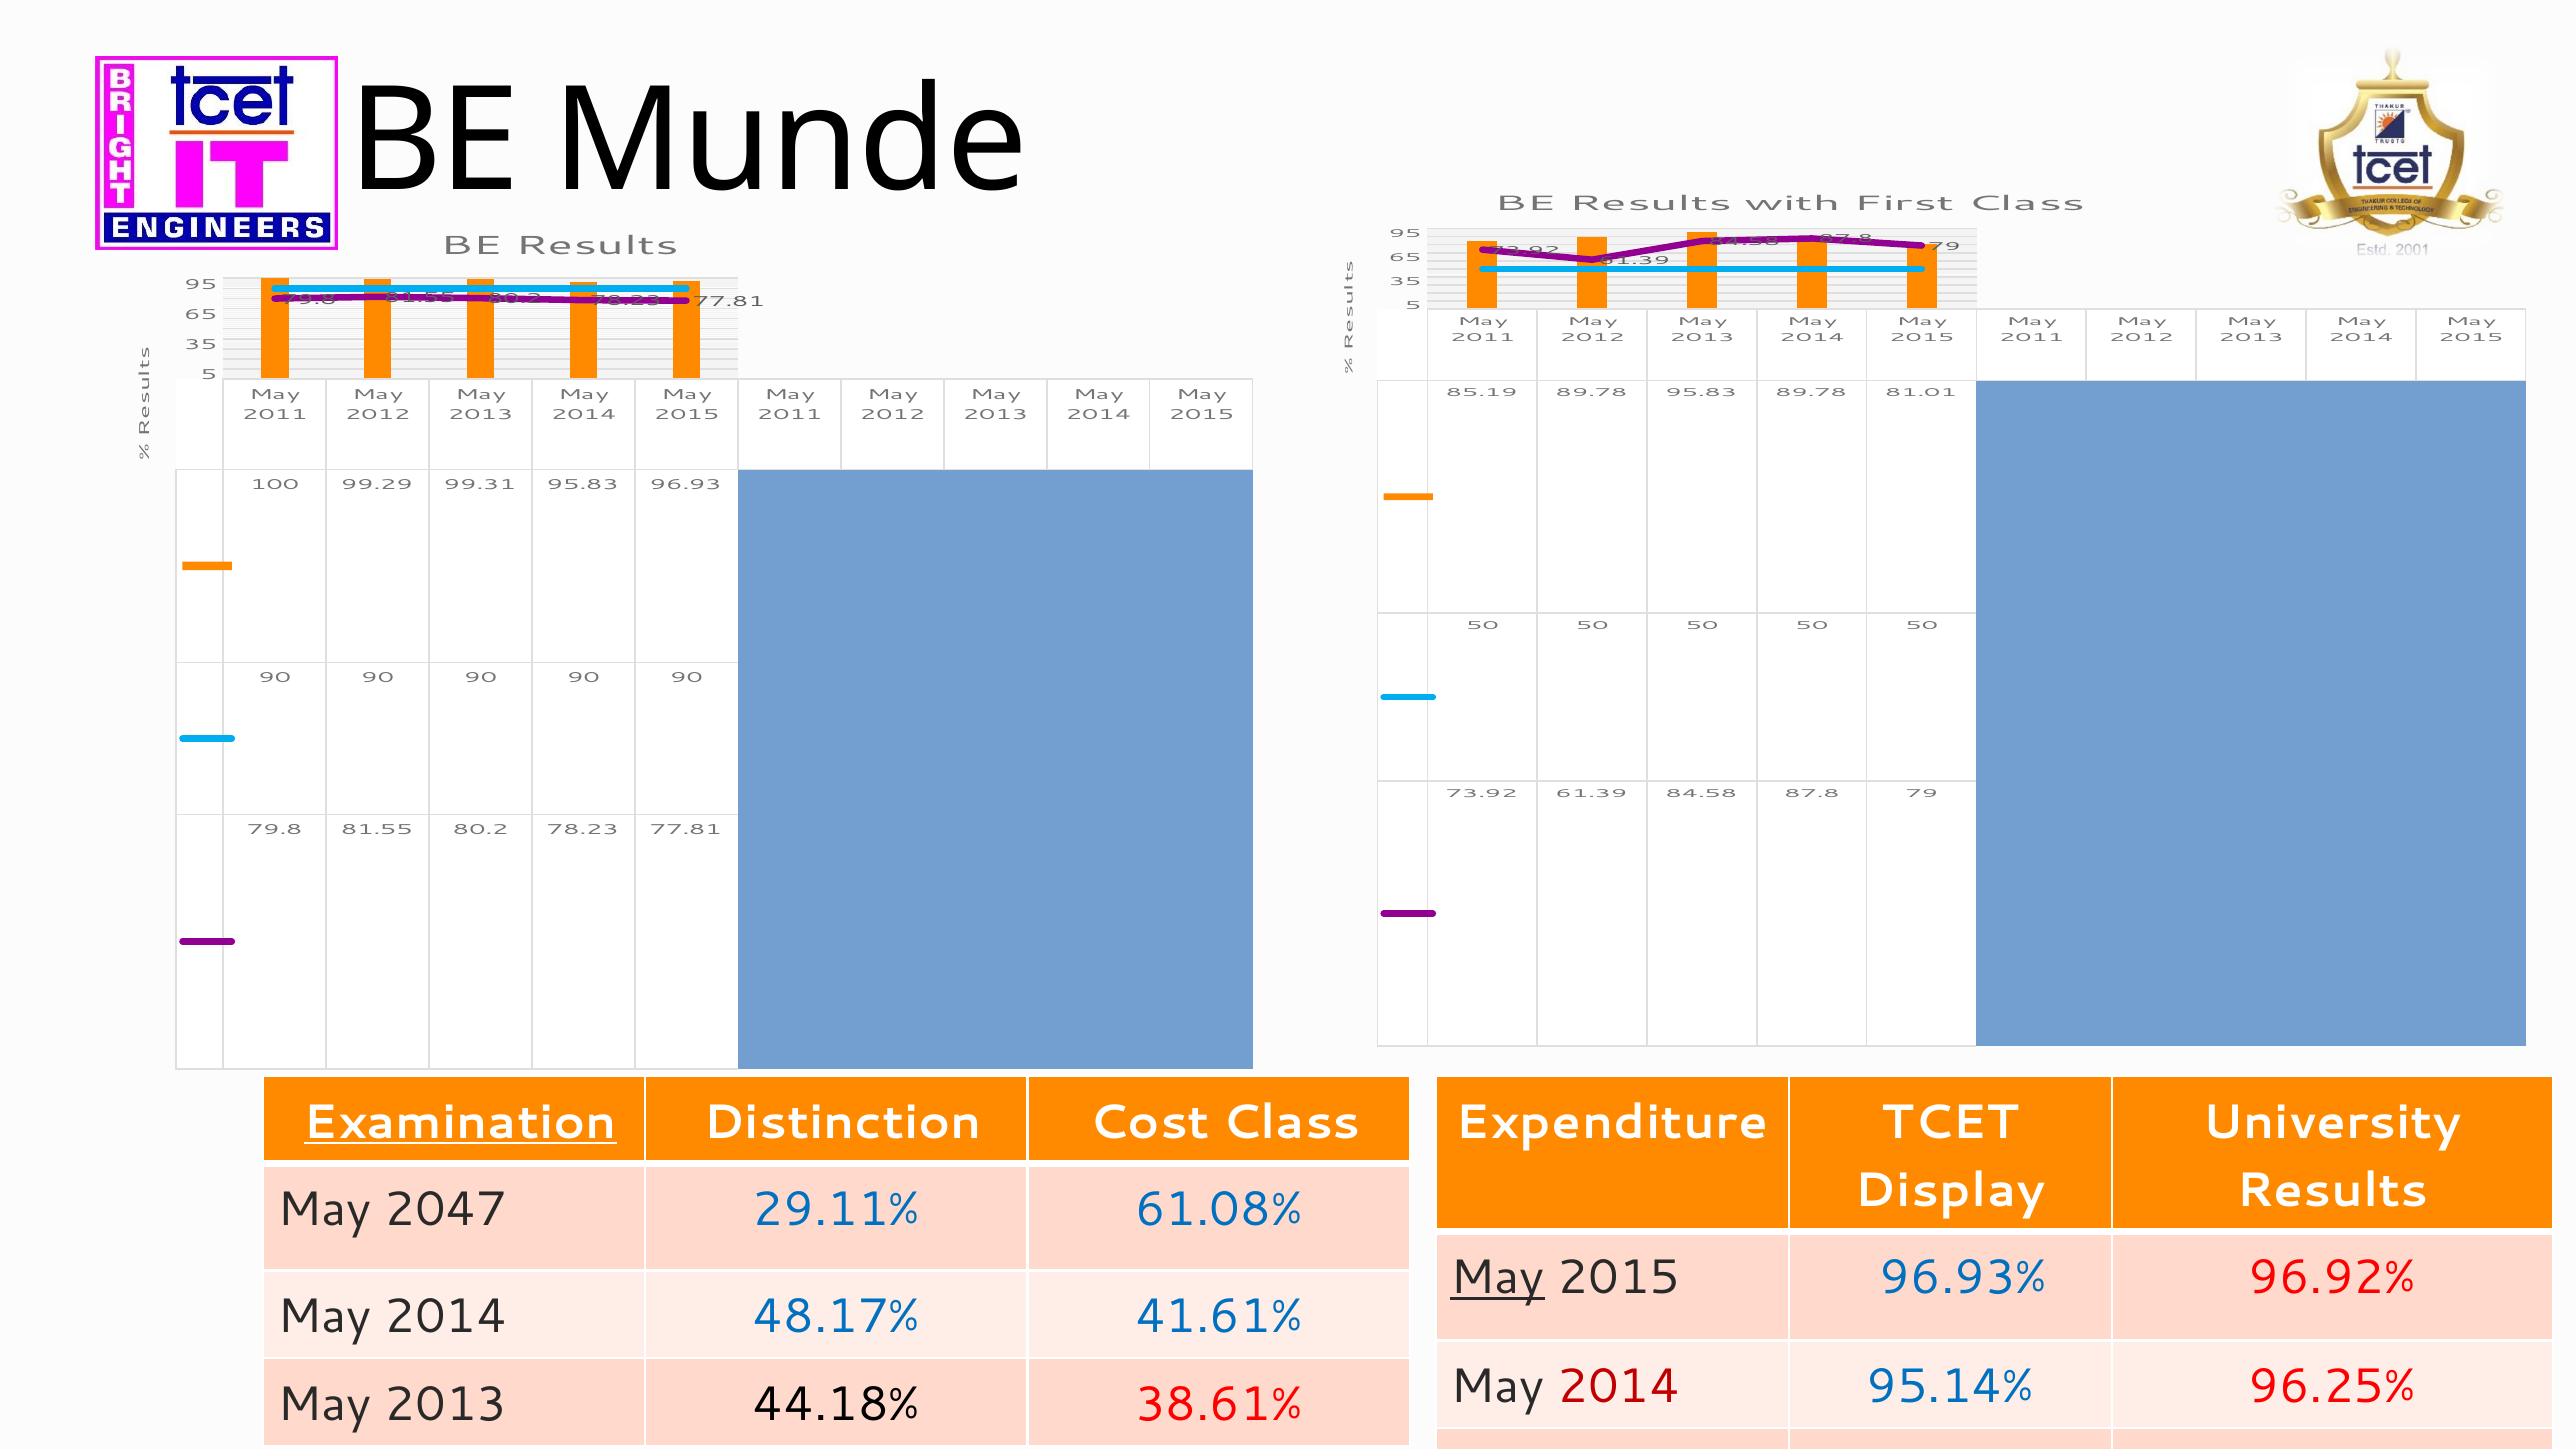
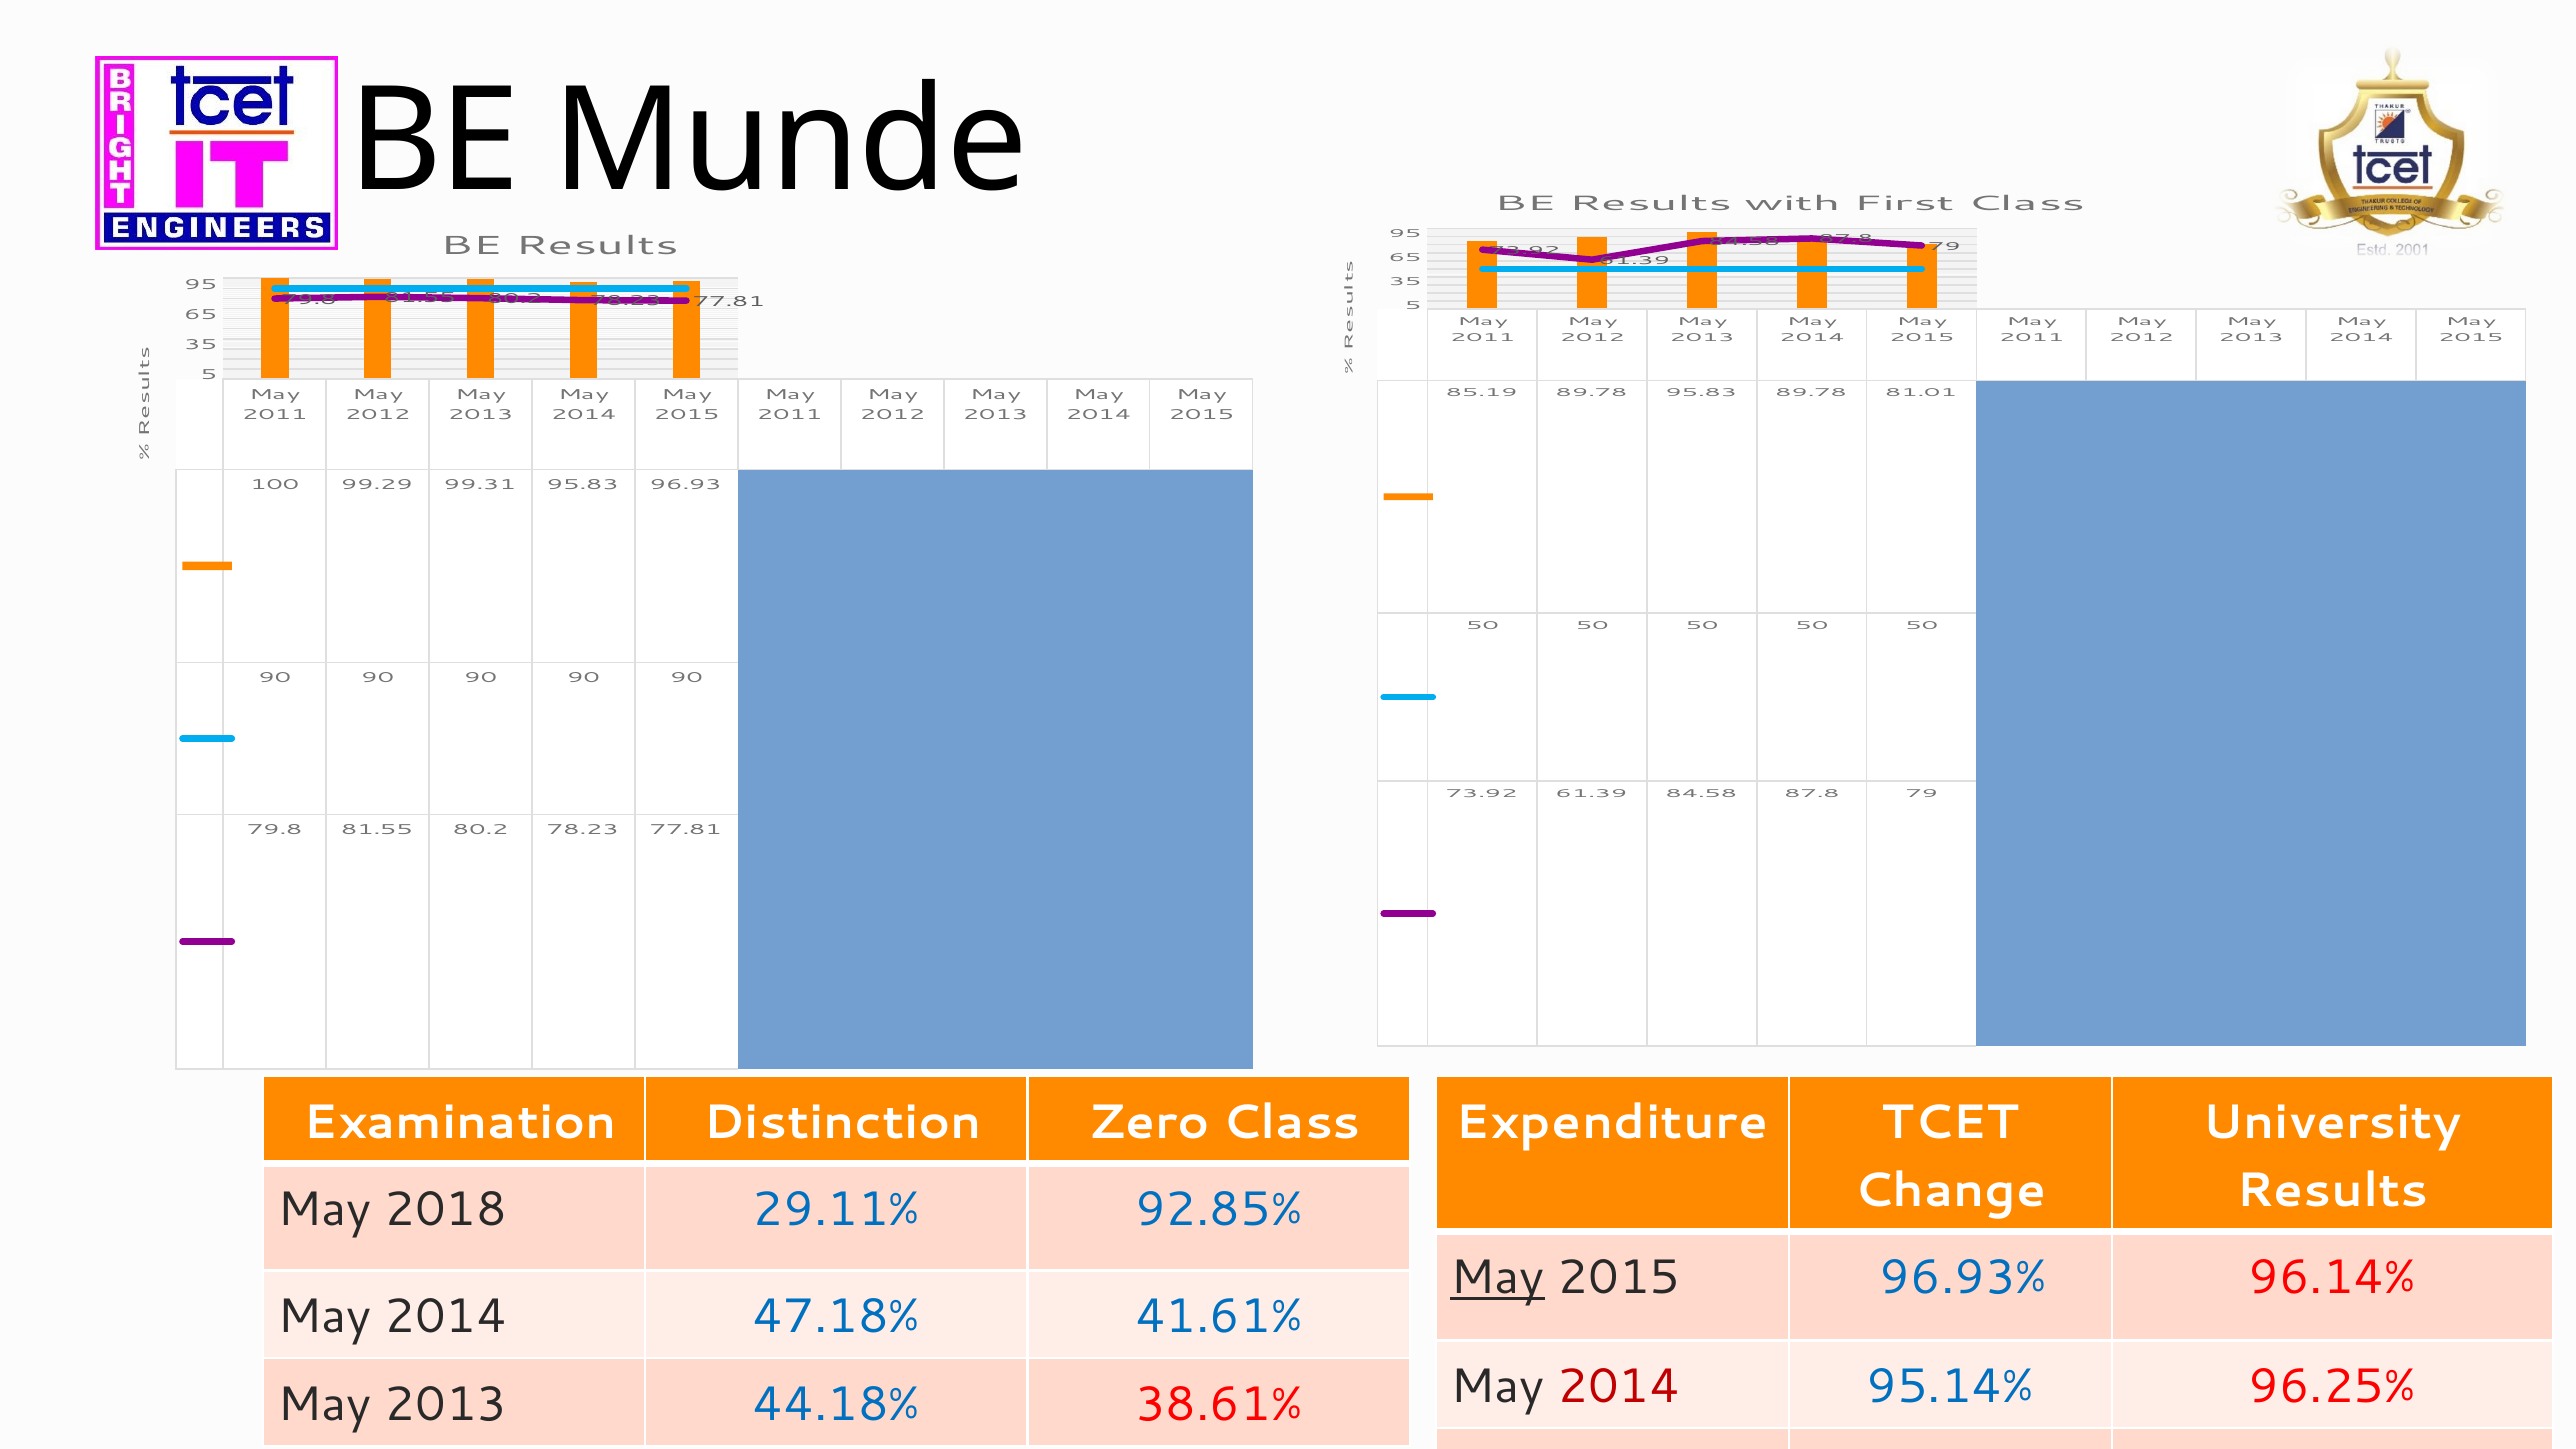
Examination underline: present -> none
Cost: Cost -> Zero
Display: Display -> Change
2047: 2047 -> 2018
61.08%: 61.08% -> 92.85%
96.92%: 96.92% -> 96.14%
48.17%: 48.17% -> 47.18%
44.18% colour: black -> blue
